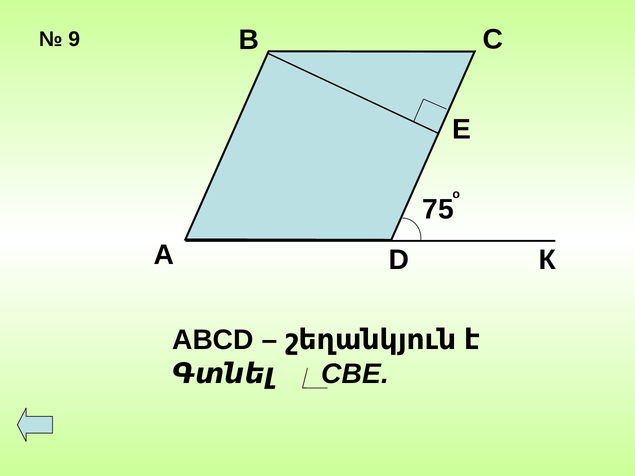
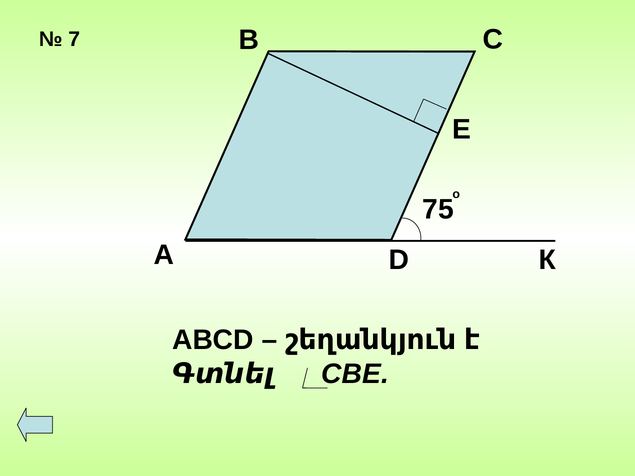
9: 9 -> 7
